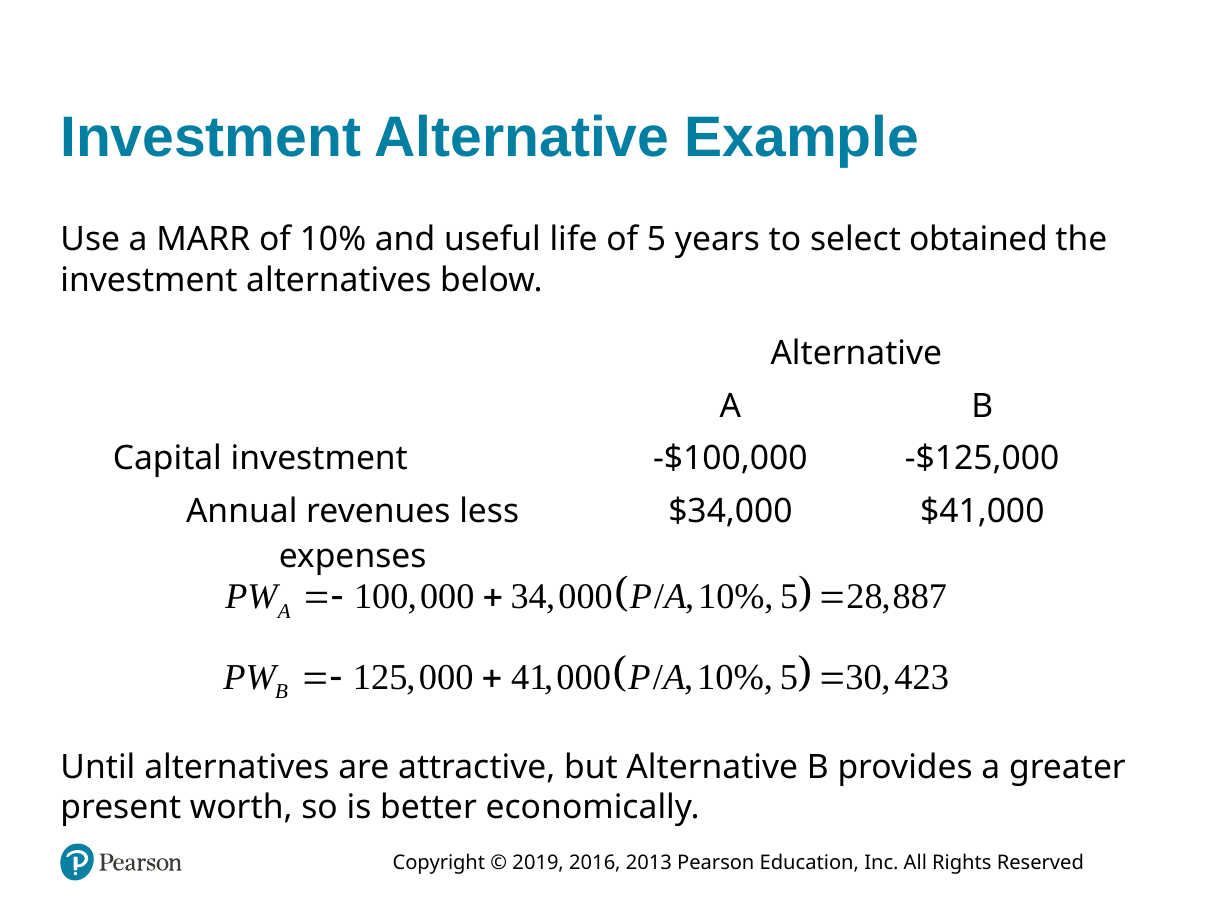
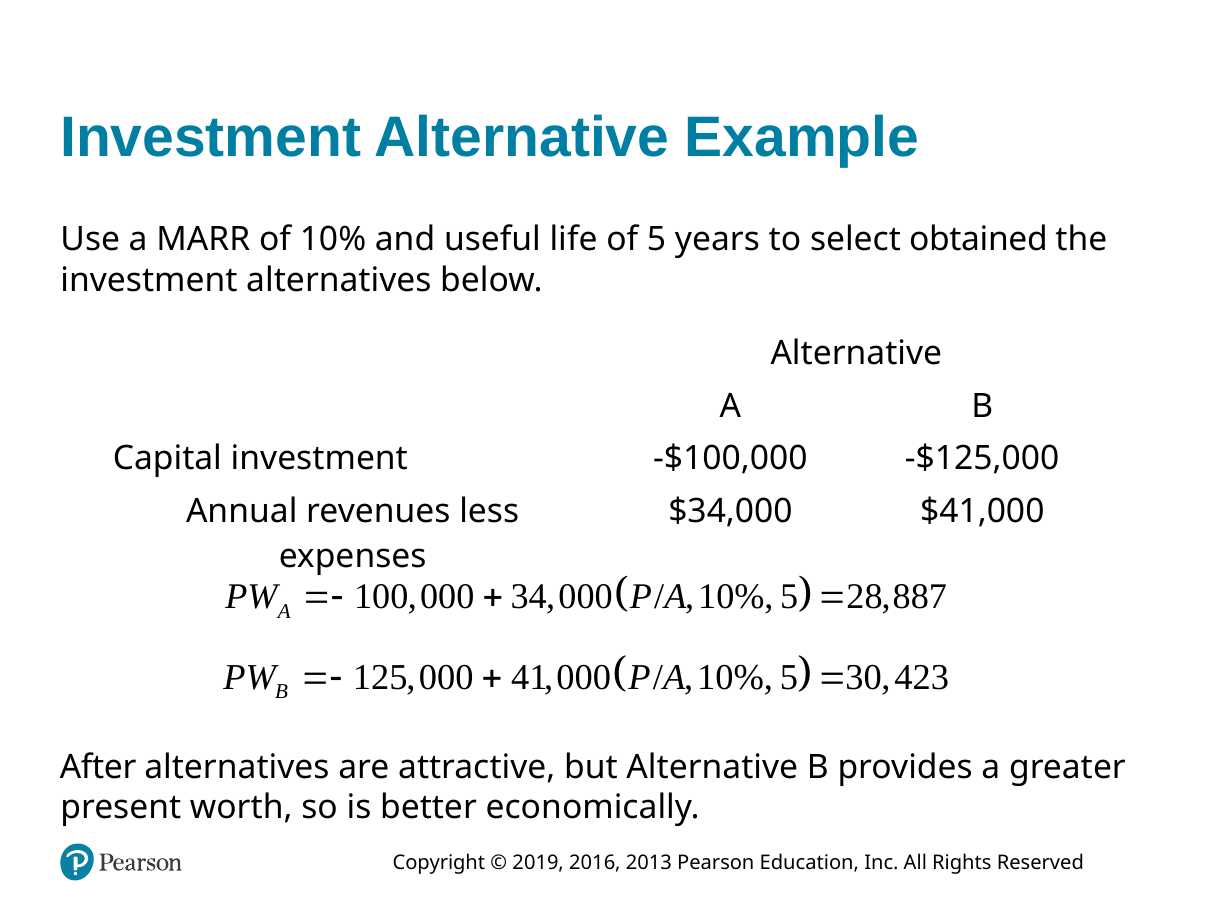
Until: Until -> After
